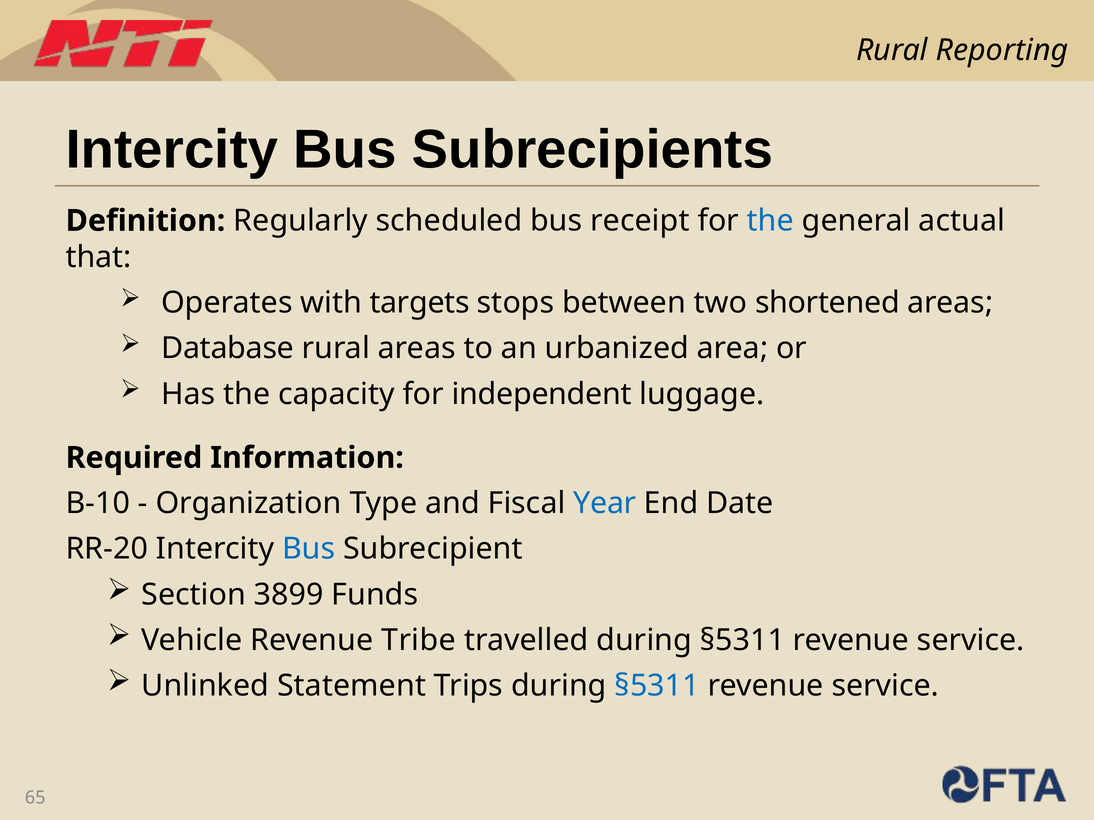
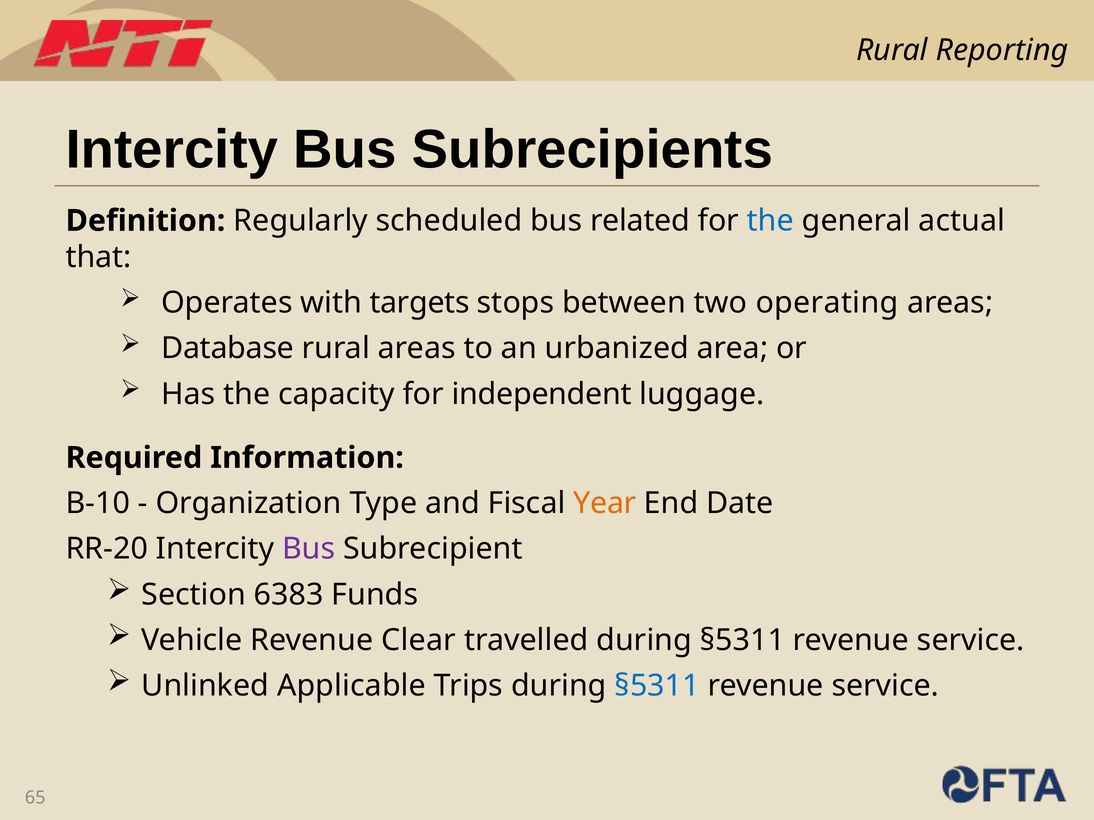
receipt: receipt -> related
shortened: shortened -> operating
Year colour: blue -> orange
Bus at (309, 549) colour: blue -> purple
3899: 3899 -> 6383
Tribe: Tribe -> Clear
Statement: Statement -> Applicable
